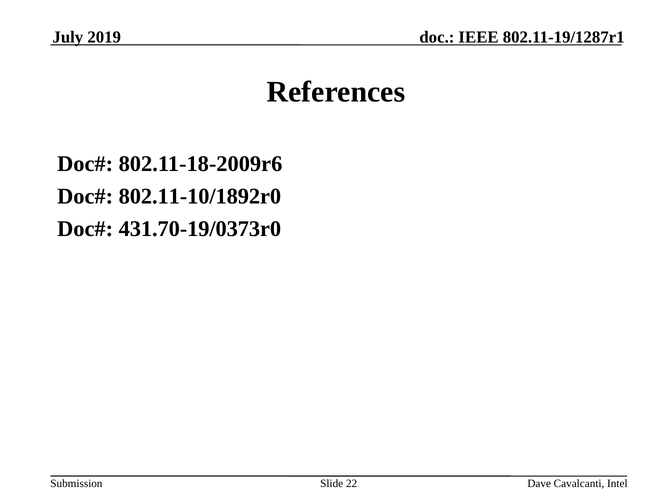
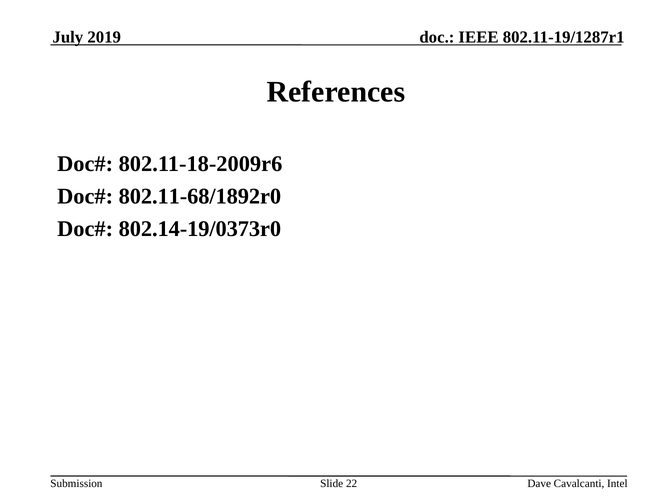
802.11-10/1892r0: 802.11-10/1892r0 -> 802.11-68/1892r0
431.70-19/0373r0: 431.70-19/0373r0 -> 802.14-19/0373r0
